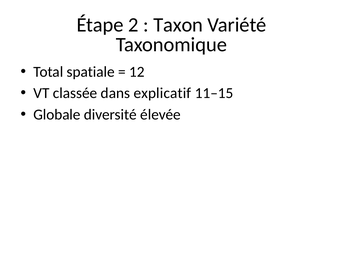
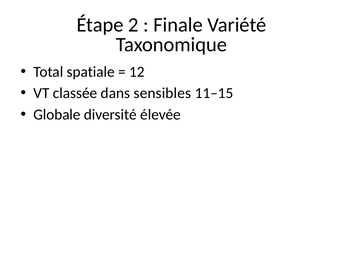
Taxon: Taxon -> Finale
explicatif: explicatif -> sensibles
